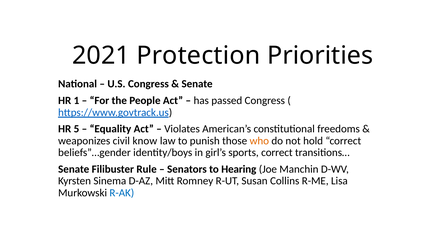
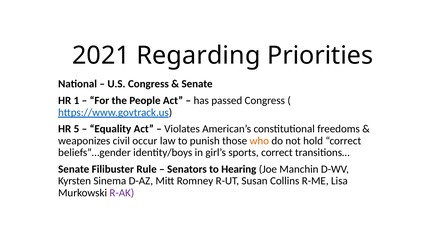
Protection: Protection -> Regarding
know: know -> occur
R-AK colour: blue -> purple
